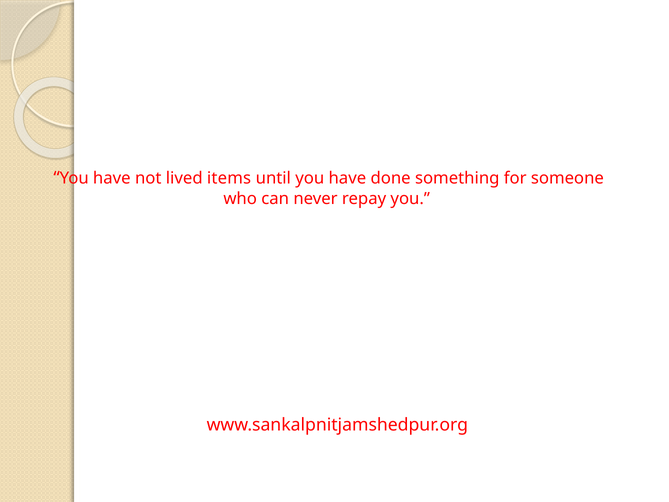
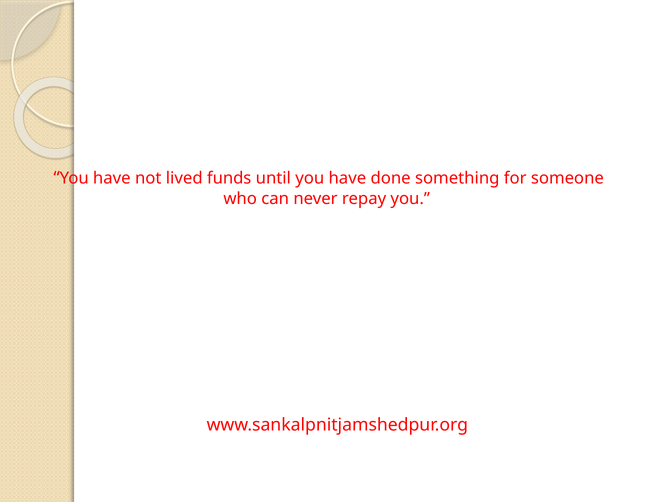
items: items -> funds
